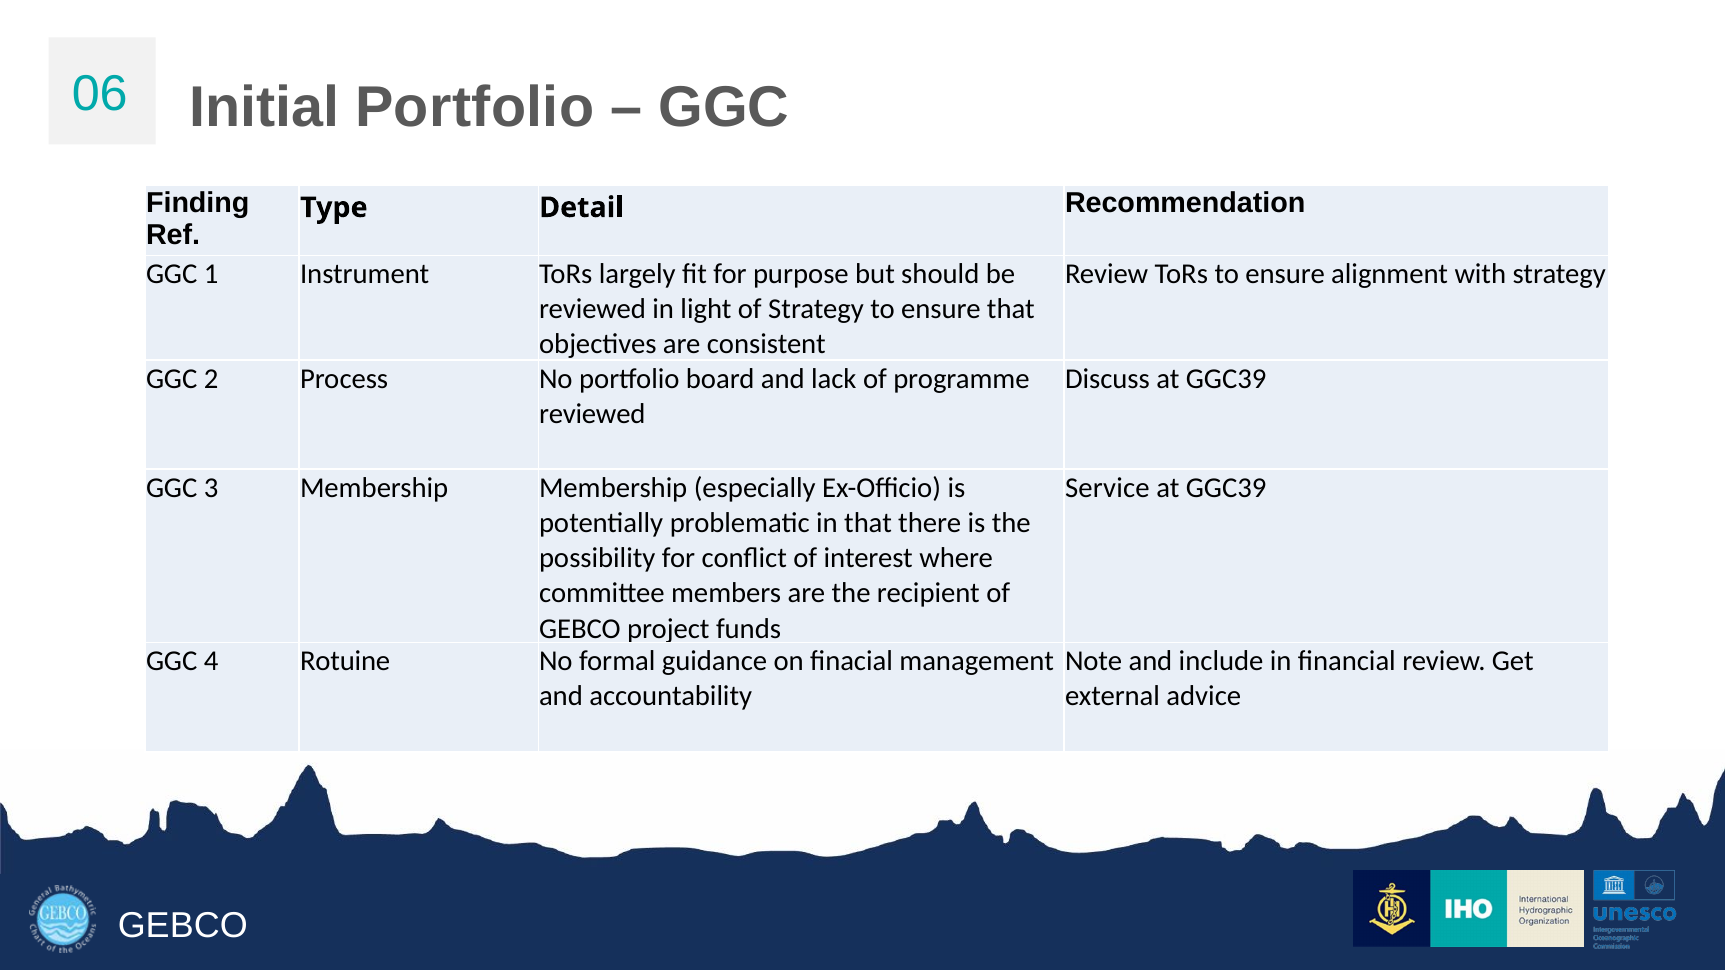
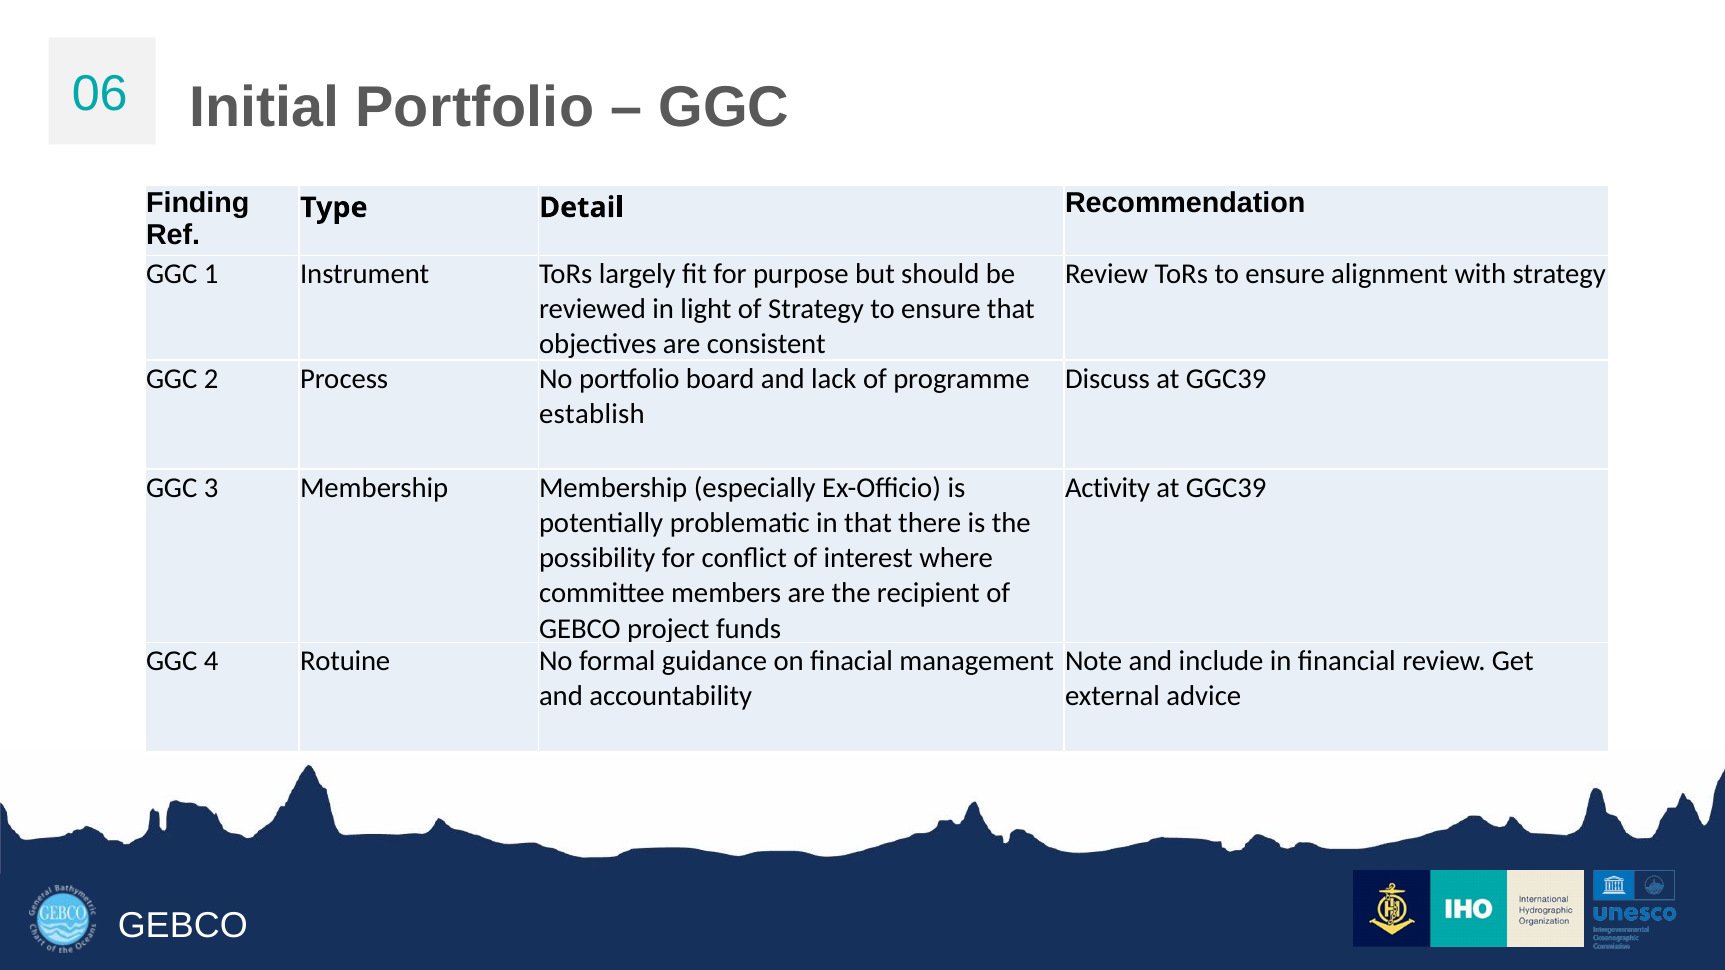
reviewed at (592, 414): reviewed -> establish
Service: Service -> Activity
